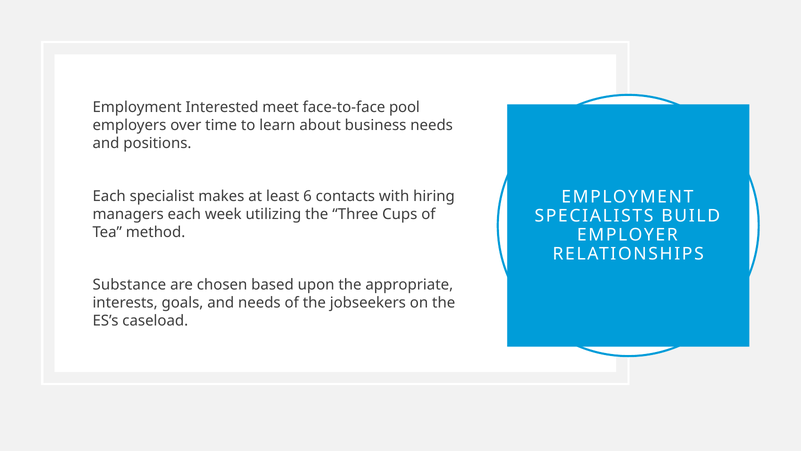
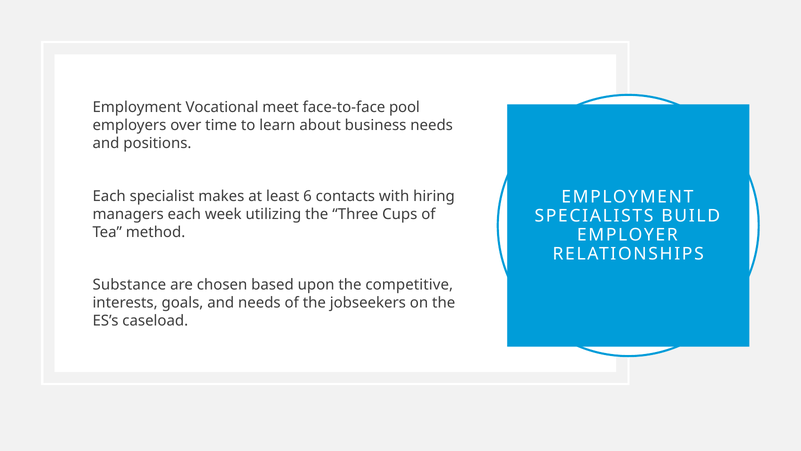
Interested: Interested -> Vocational
appropriate: appropriate -> competitive
